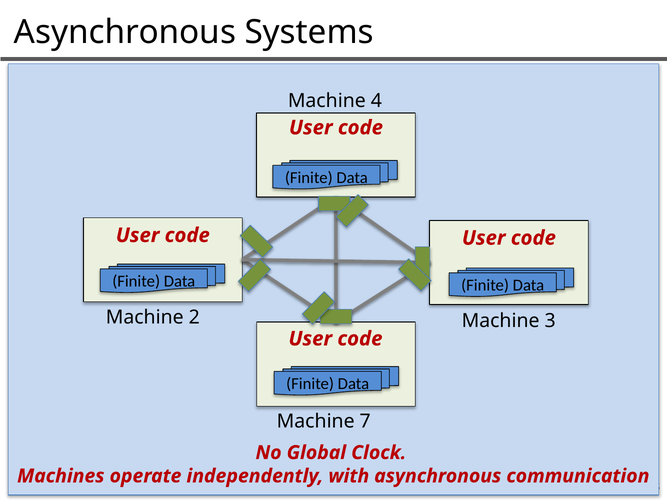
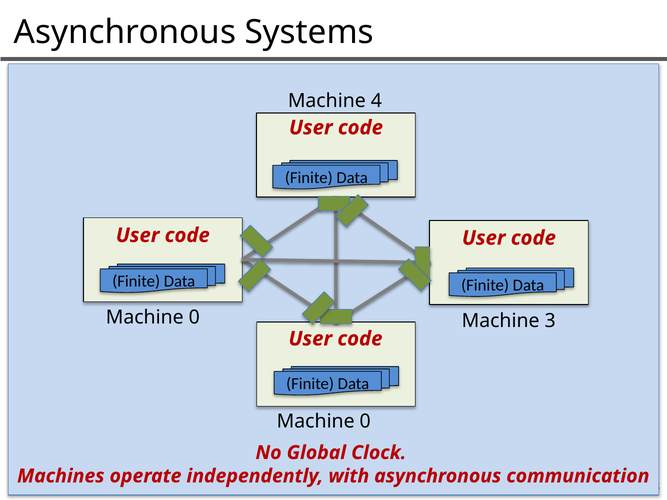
2 at (194, 318): 2 -> 0
7 at (365, 421): 7 -> 0
